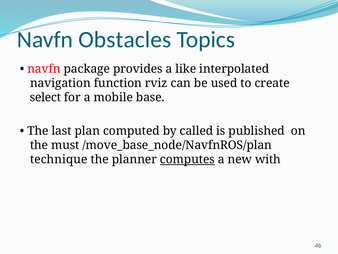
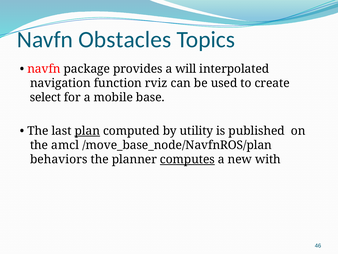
like: like -> will
plan underline: none -> present
called: called -> utility
must: must -> amcl
technique: technique -> behaviors
